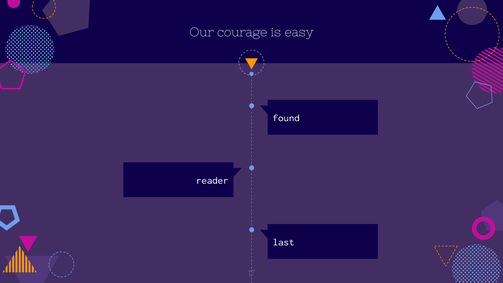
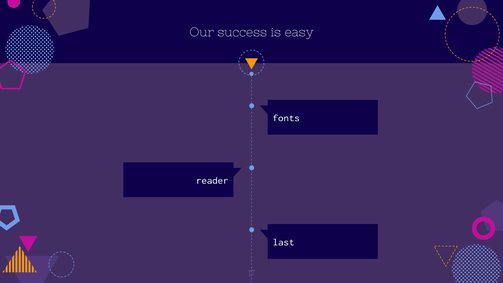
courage: courage -> success
found: found -> fonts
